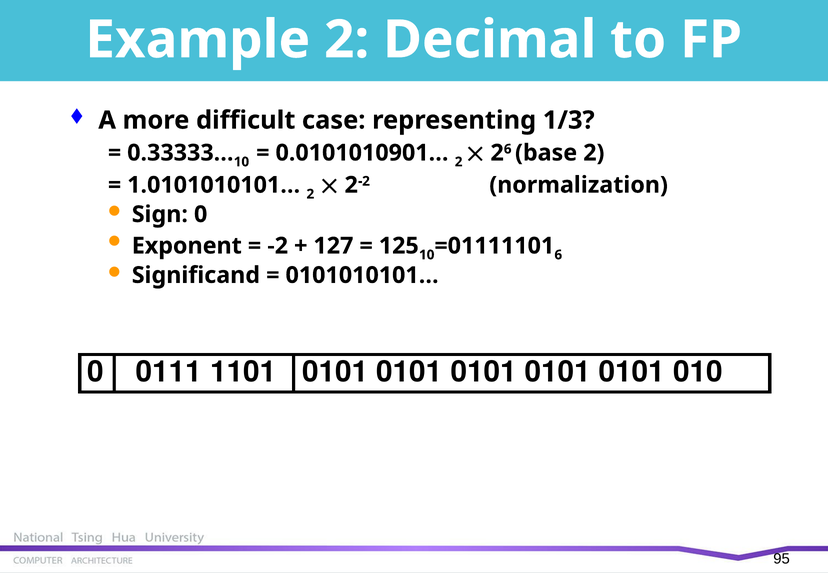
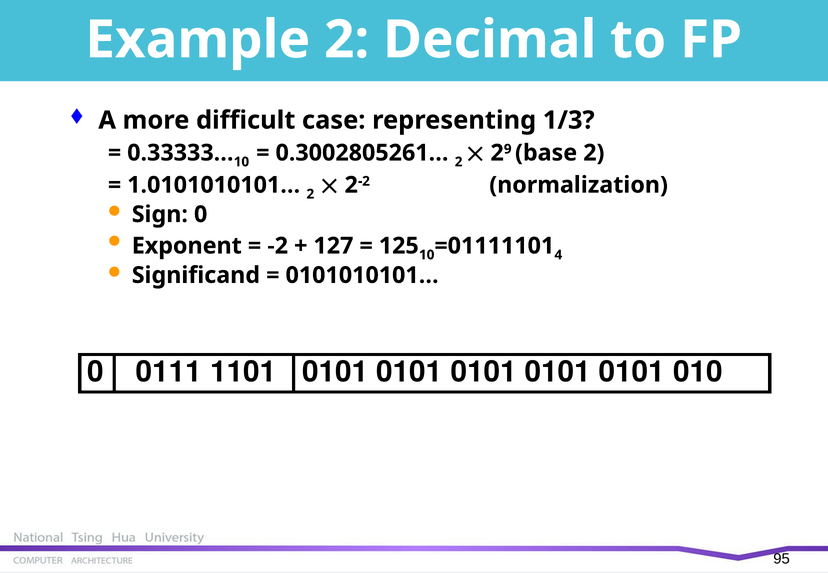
0.0101010901…: 0.0101010901… -> 0.3002805261…
2 6: 6 -> 9
6 at (558, 255): 6 -> 4
